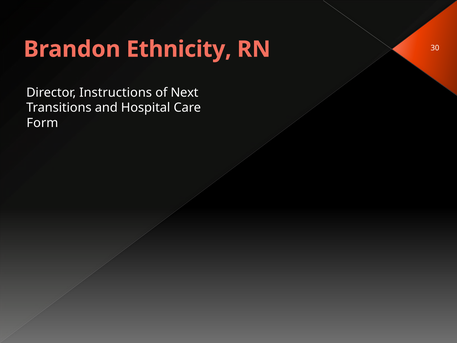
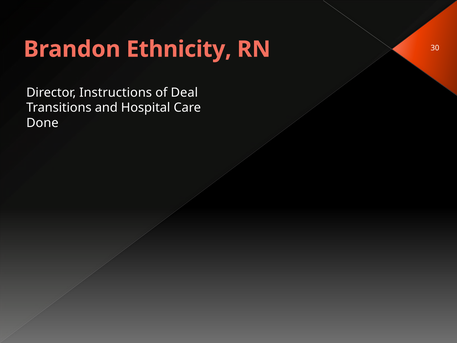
Next: Next -> Deal
Form: Form -> Done
